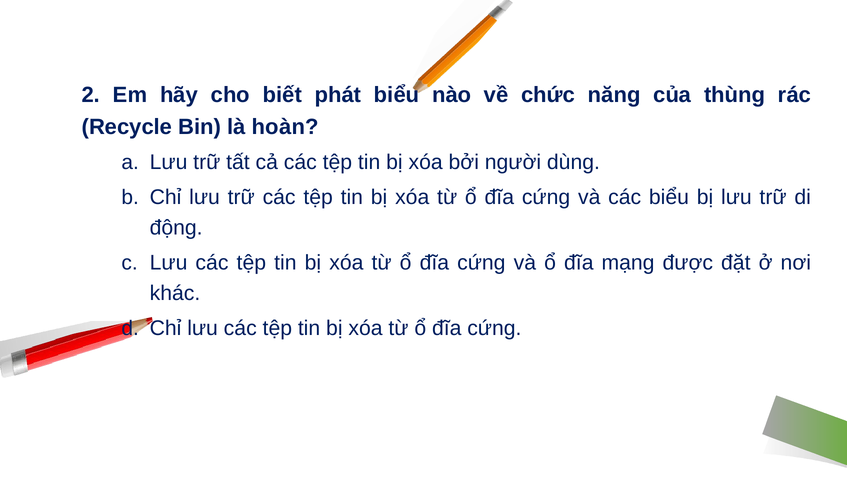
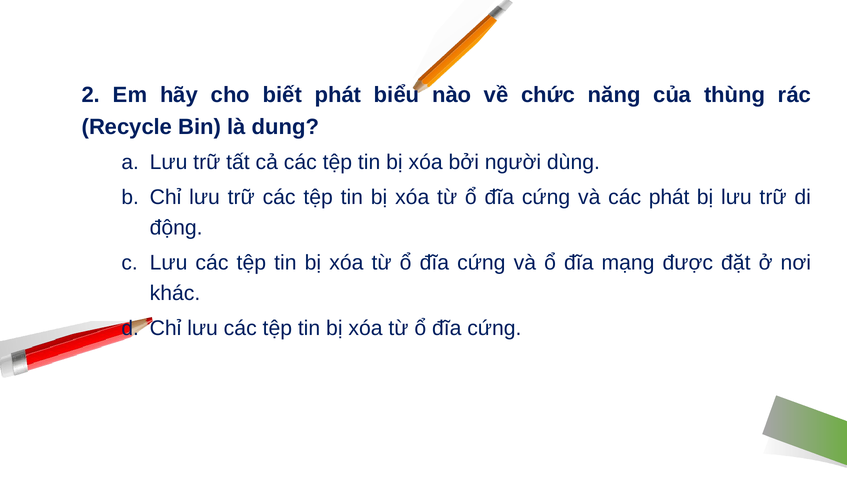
hoàn: hoàn -> dung
các biểu: biểu -> phát
